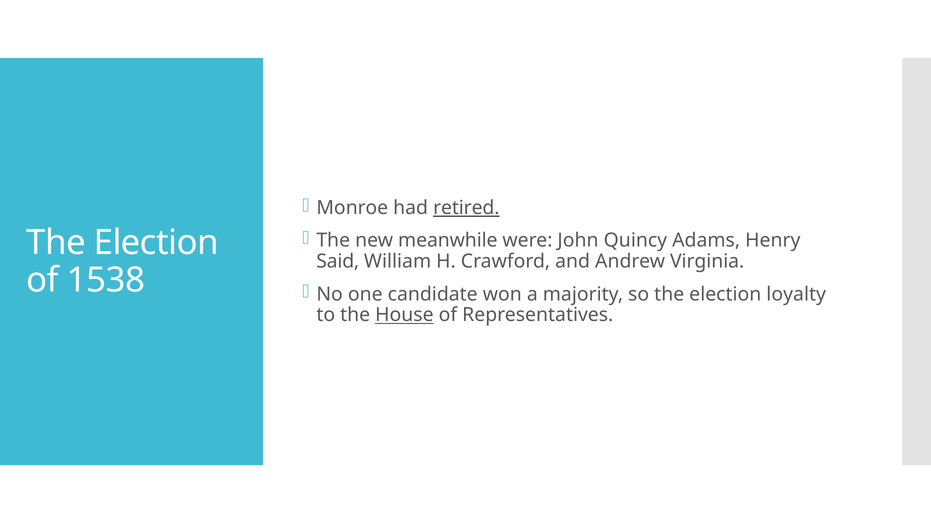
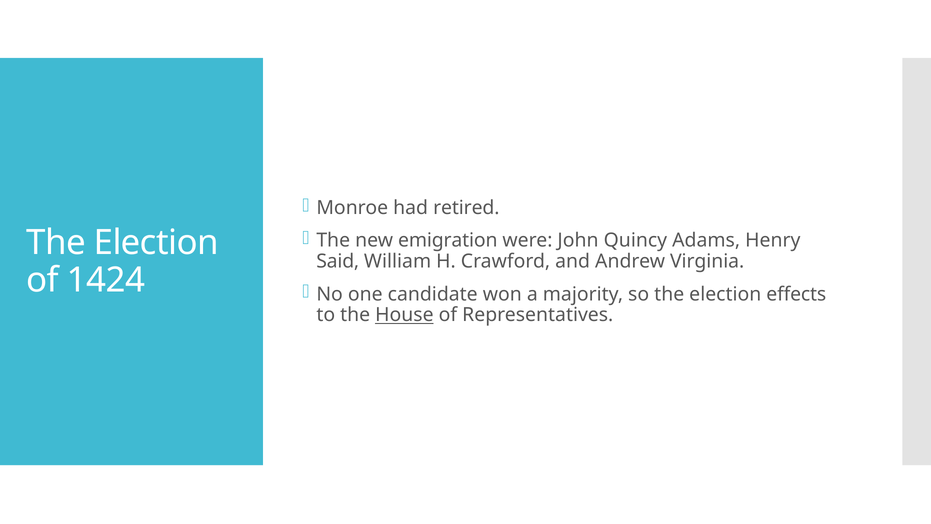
retired underline: present -> none
meanwhile: meanwhile -> emigration
1538: 1538 -> 1424
loyalty: loyalty -> effects
